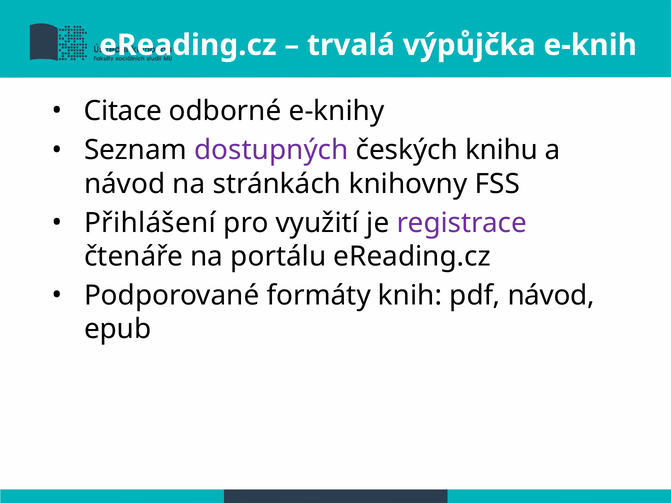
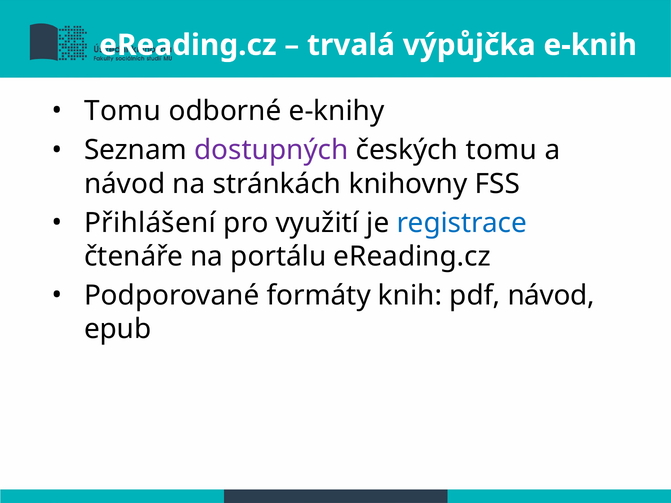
Citace at (123, 111): Citace -> Tomu
českých knihu: knihu -> tomu
registrace colour: purple -> blue
